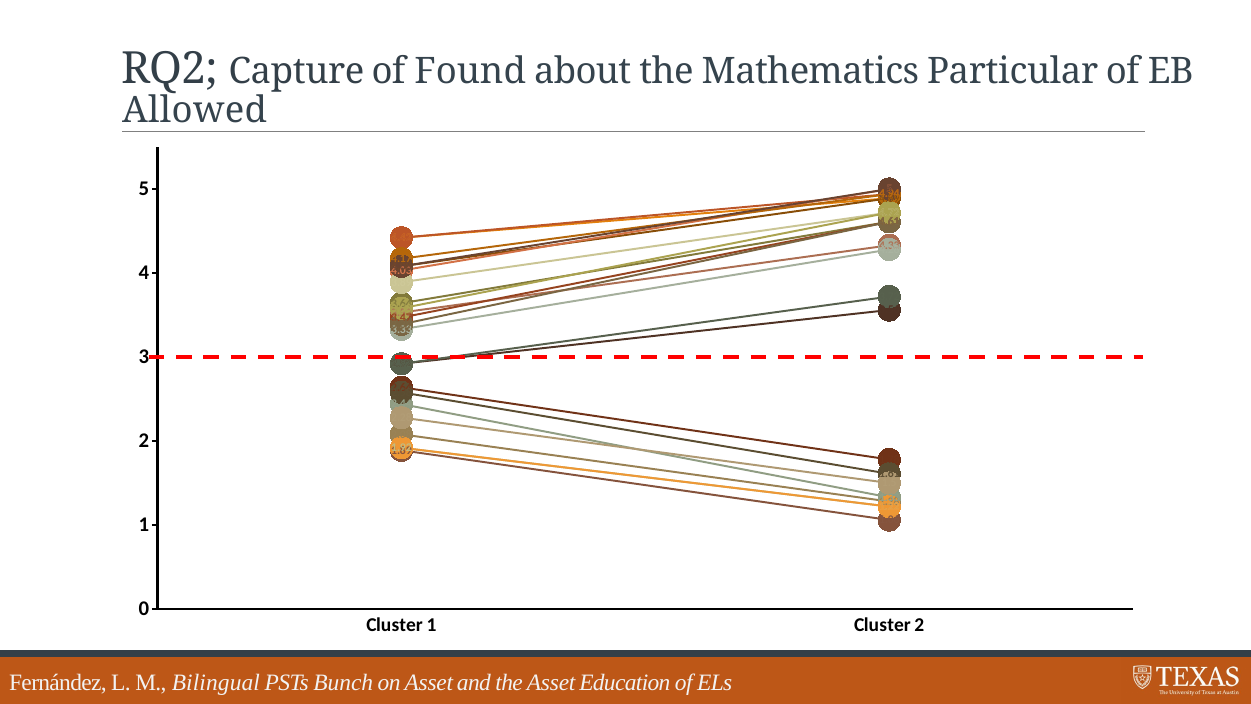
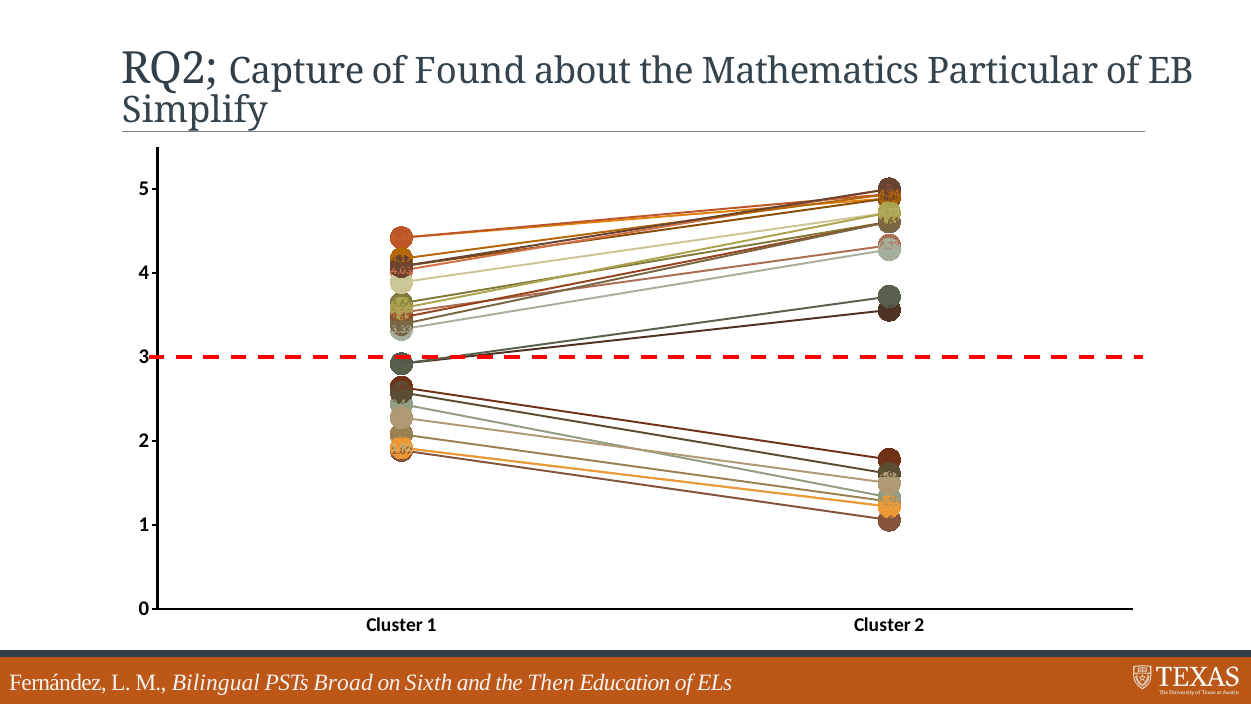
Allowed: Allowed -> Simplify
Bunch: Bunch -> Broad
on Asset: Asset -> Sixth
the Asset: Asset -> Then
